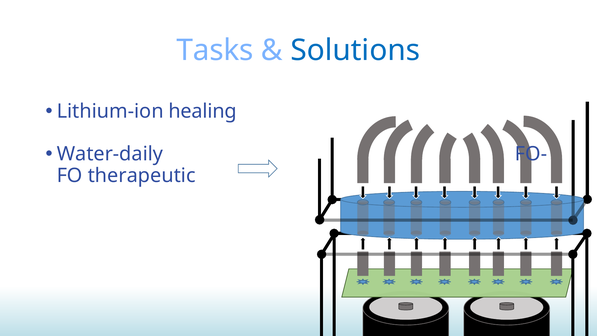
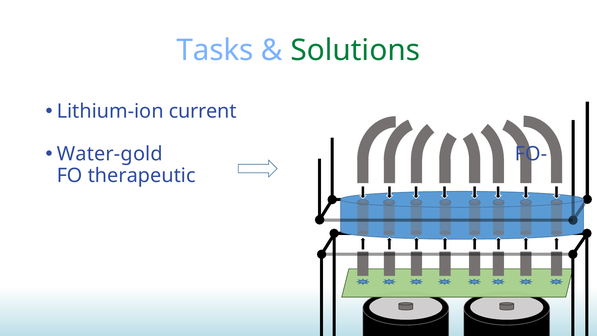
Solutions colour: blue -> green
healing: healing -> current
Water-daily: Water-daily -> Water-gold
